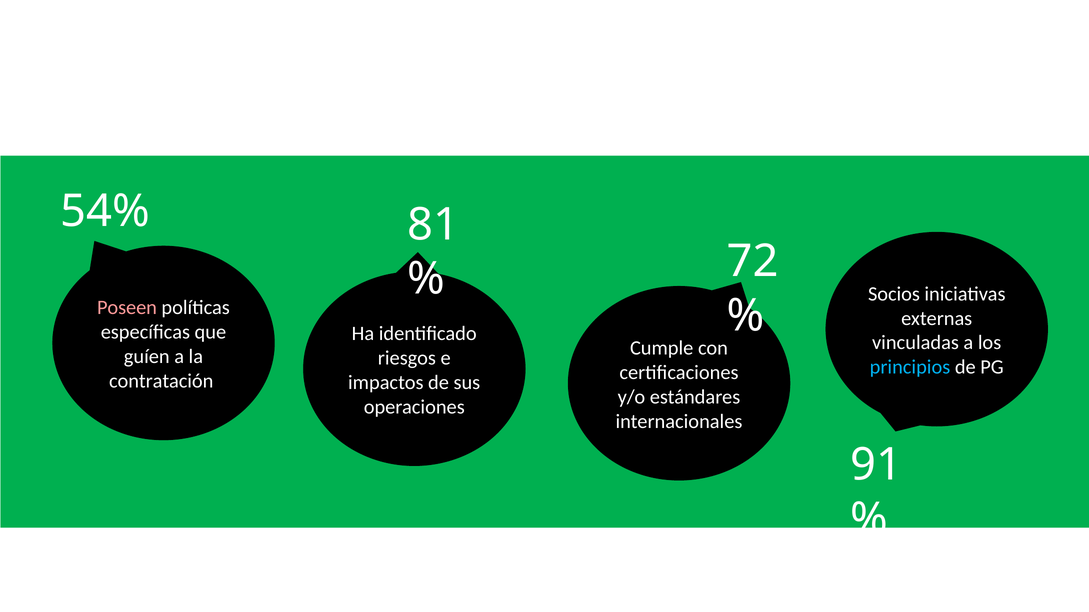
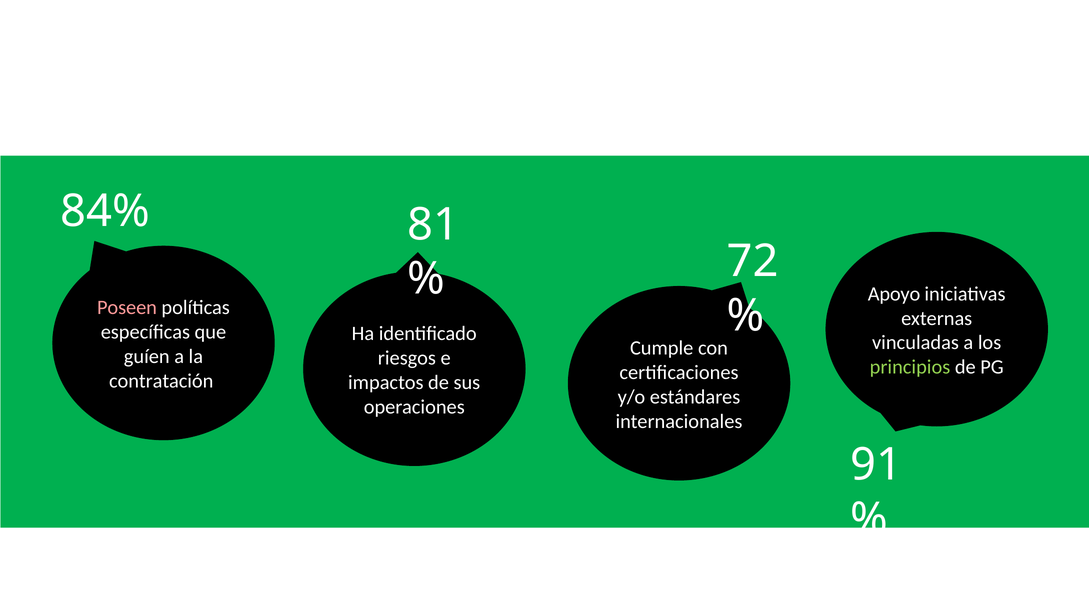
54%: 54% -> 84%
Socios: Socios -> Apoyo
principios colour: light blue -> light green
